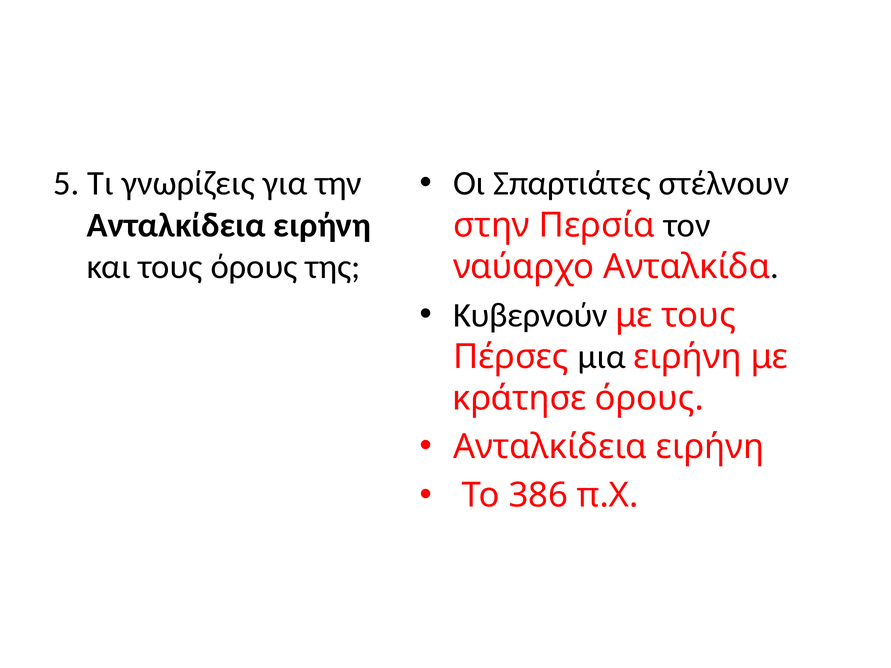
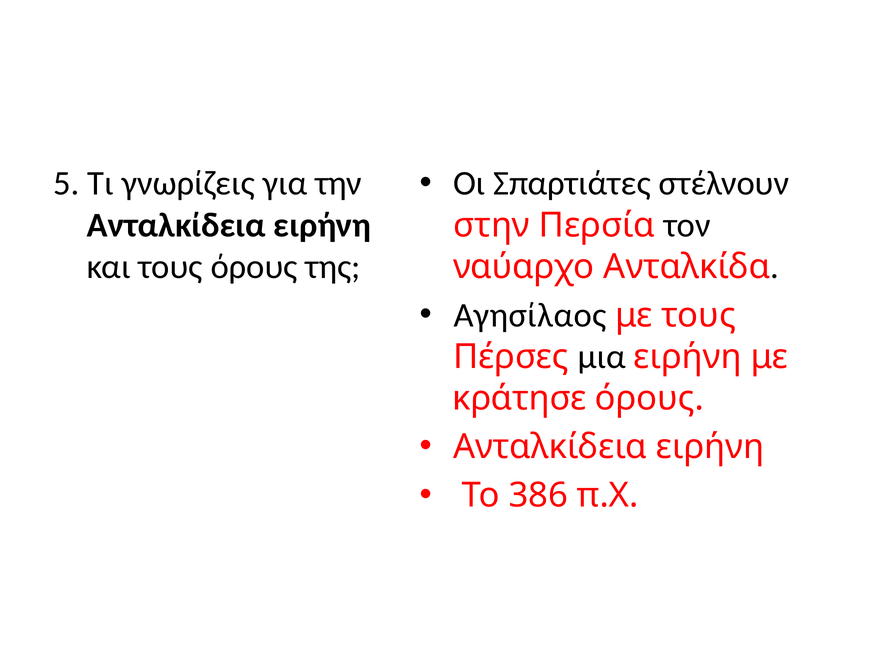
Κυβερνούν: Κυβερνούν -> Αγησίλαος
